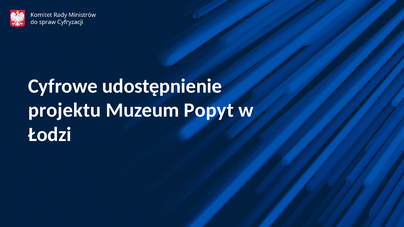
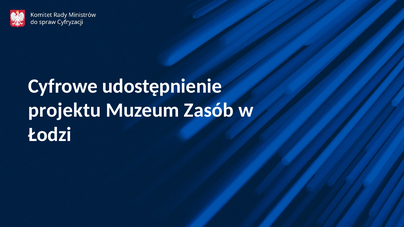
Popyt: Popyt -> Zasób
